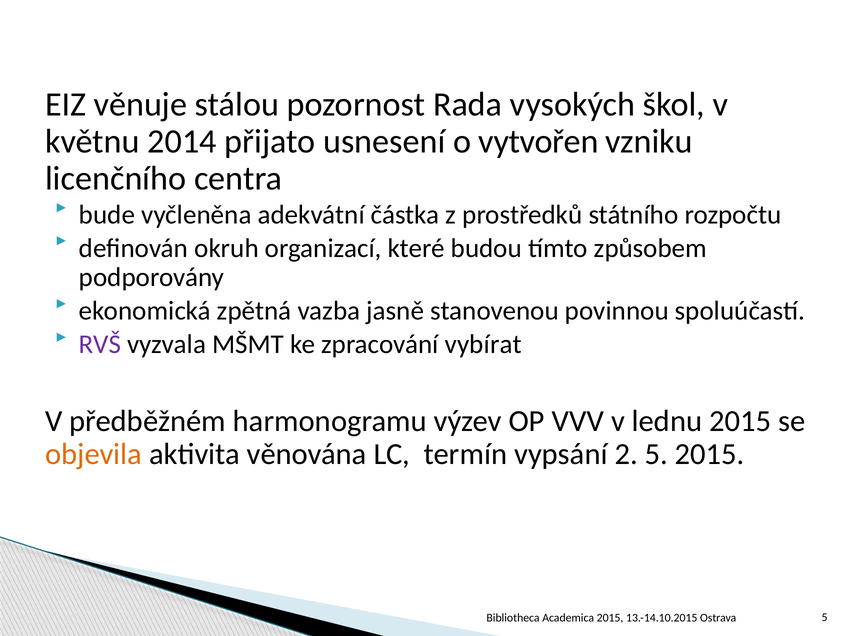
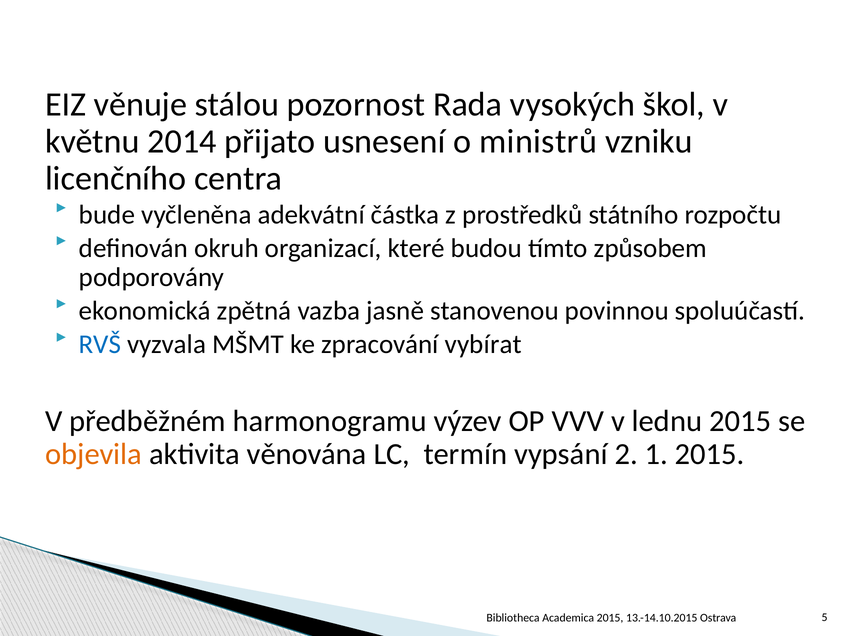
vytvořen: vytvořen -> ministrů
RVŠ colour: purple -> blue
2 5: 5 -> 1
